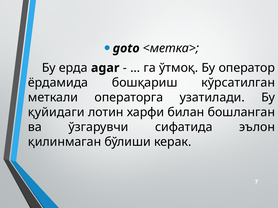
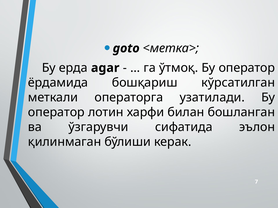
қуйидаги at (56, 113): қуйидаги -> оператор
